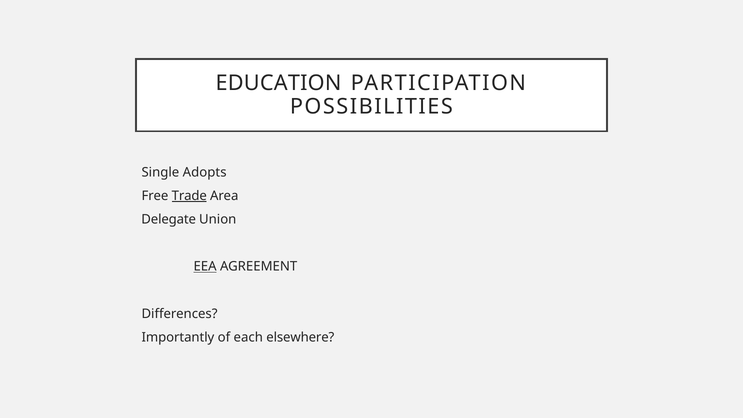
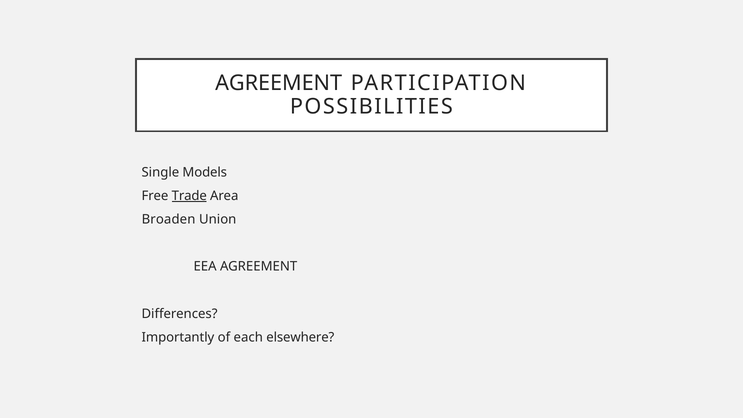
EDUCATION at (278, 83): EDUCATION -> AGREEMENT
Adopts: Adopts -> Models
Delegate: Delegate -> Broaden
EEA underline: present -> none
